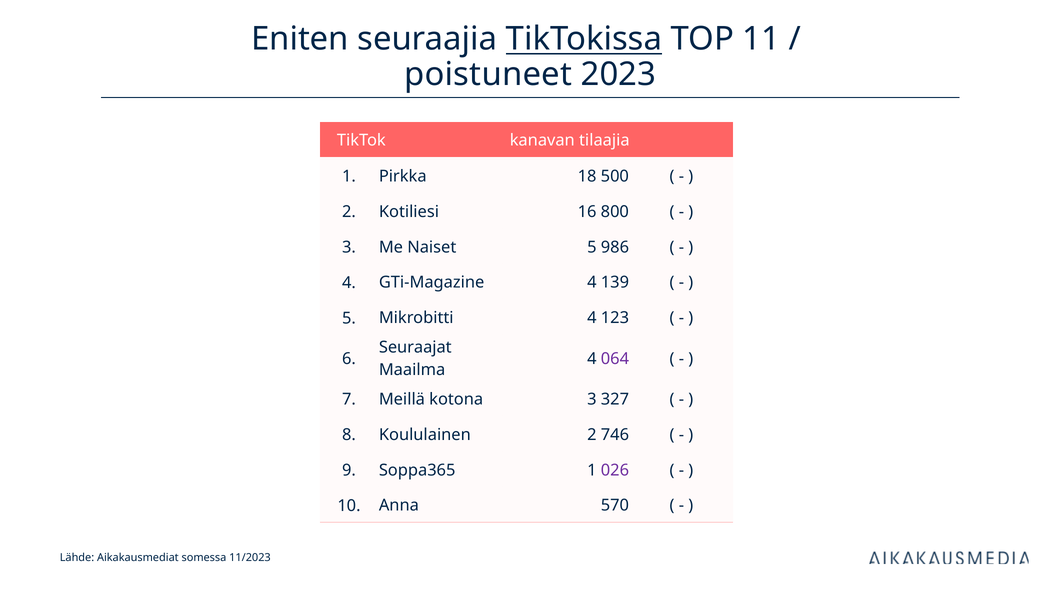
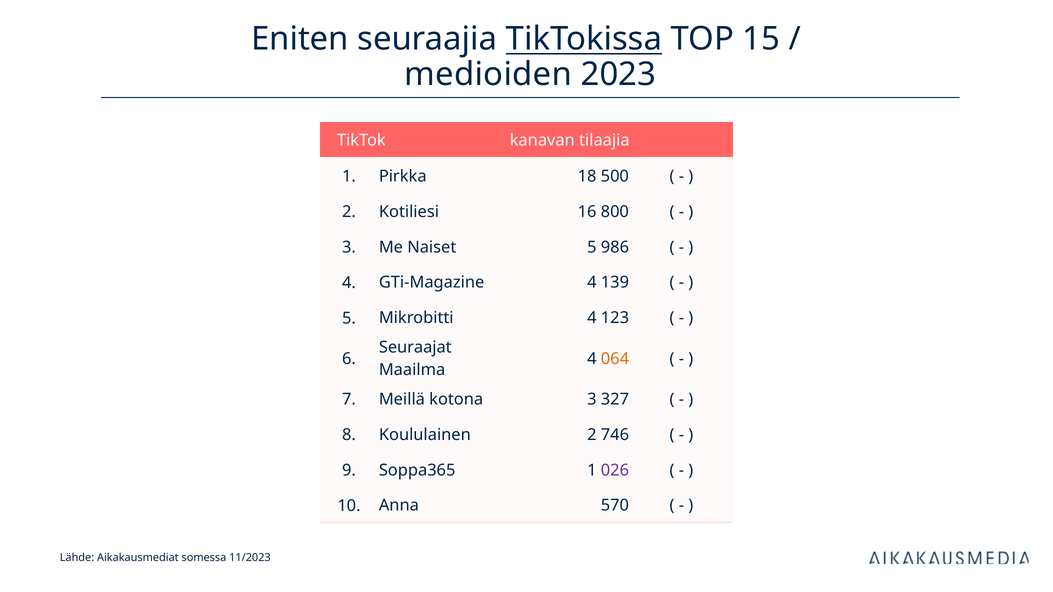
11: 11 -> 15
poistuneet: poistuneet -> medioiden
064 colour: purple -> orange
